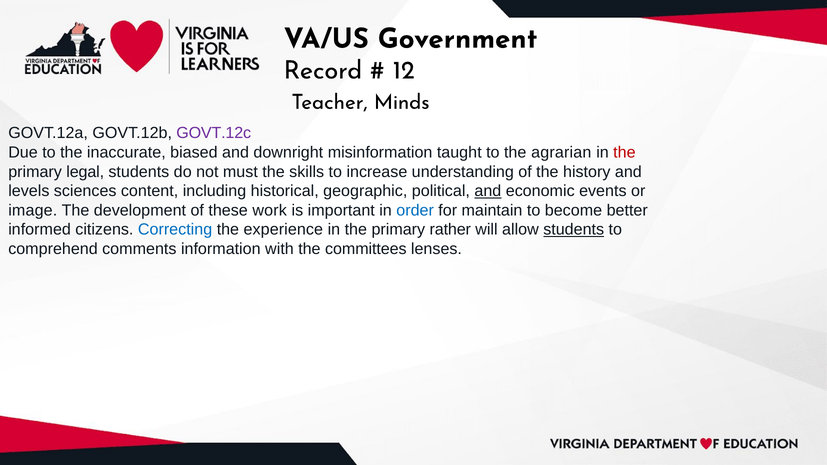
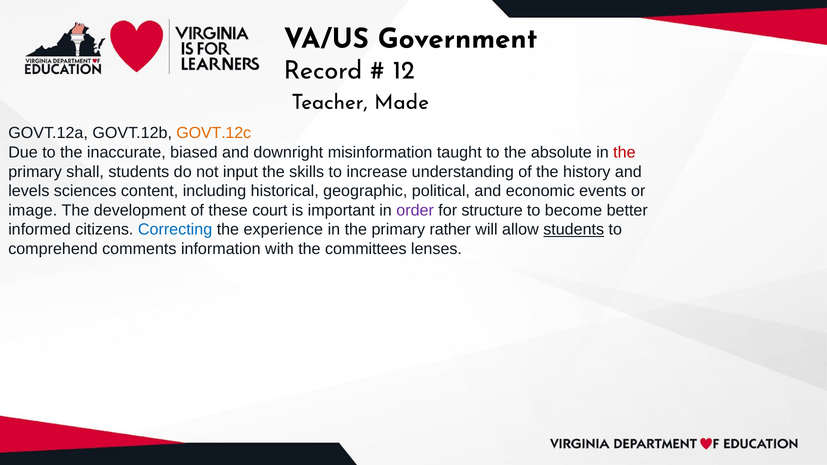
Minds: Minds -> Made
GOVT.12c colour: purple -> orange
agrarian: agrarian -> absolute
legal: legal -> shall
must: must -> input
and at (488, 191) underline: present -> none
work: work -> court
order colour: blue -> purple
maintain: maintain -> structure
